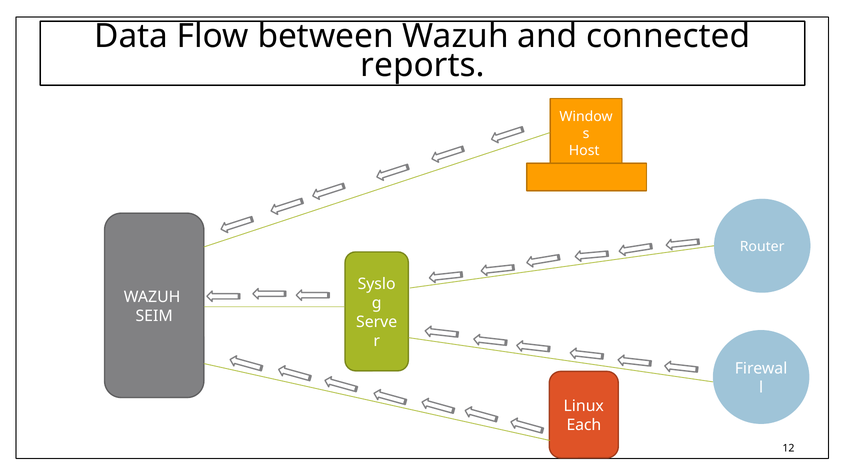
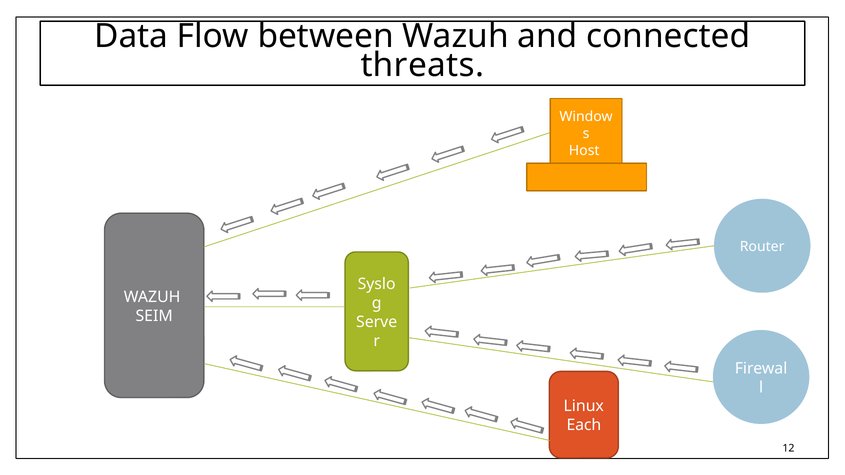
reports: reports -> threats
